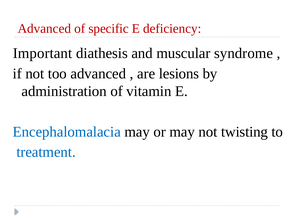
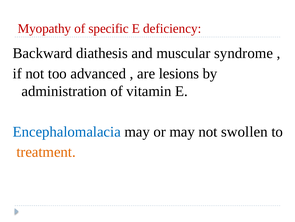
Advanced at (44, 28): Advanced -> Myopathy
Important: Important -> Backward
twisting: twisting -> swollen
treatment colour: blue -> orange
